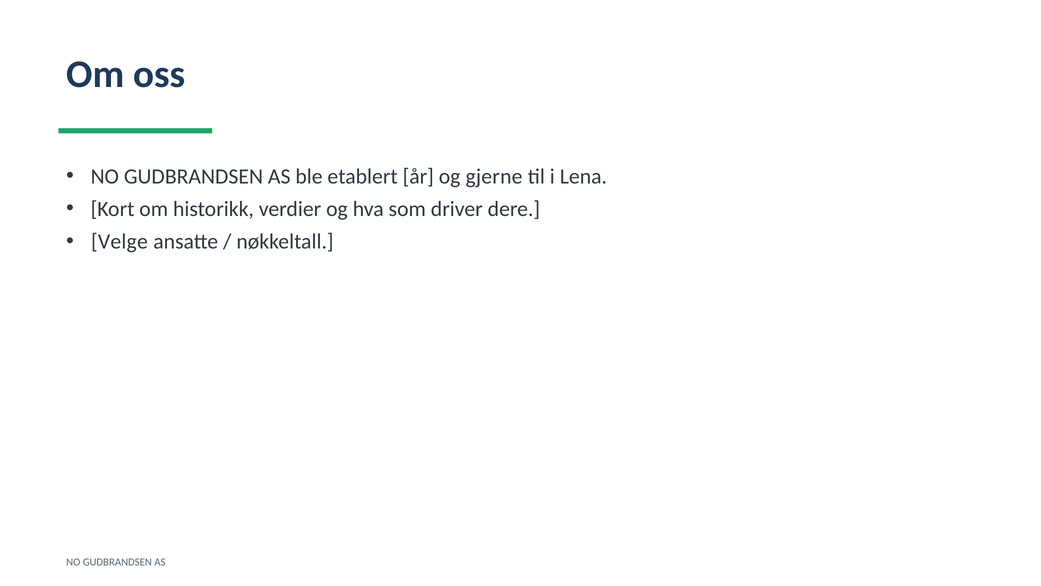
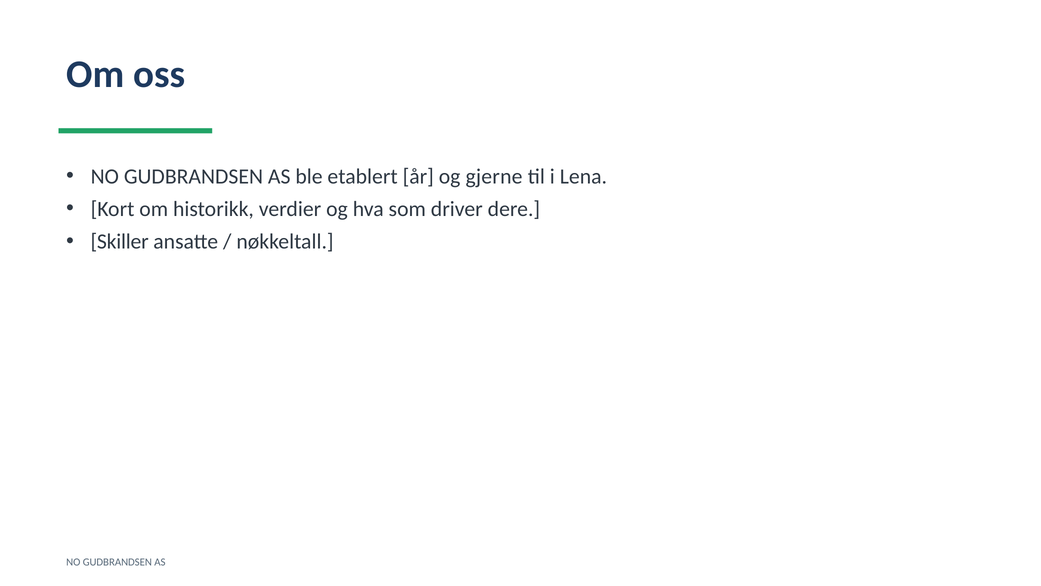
Velge: Velge -> Skiller
